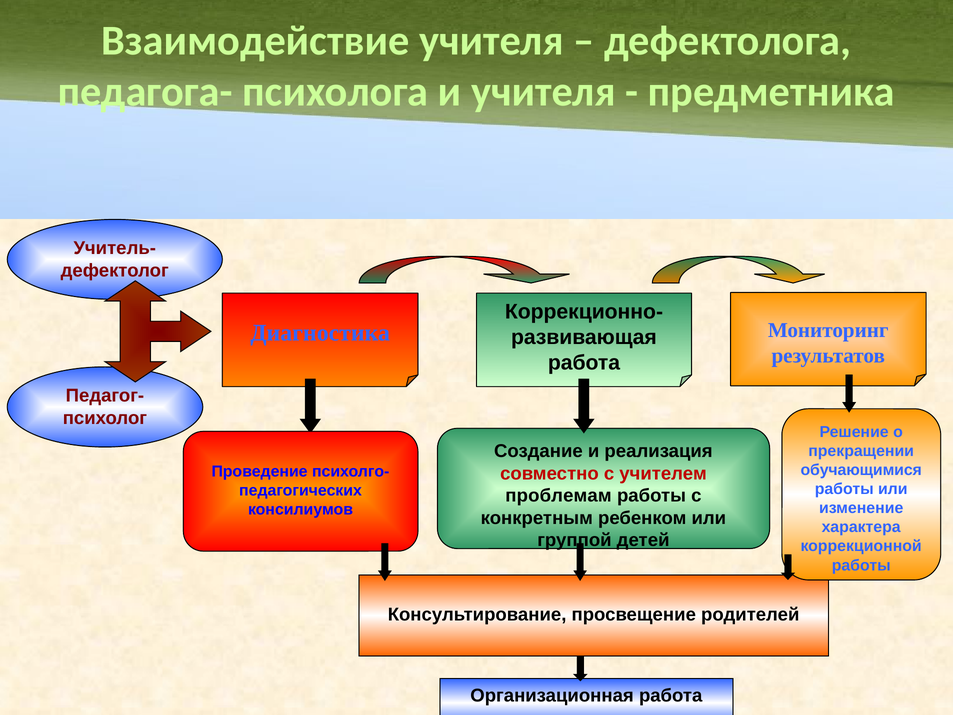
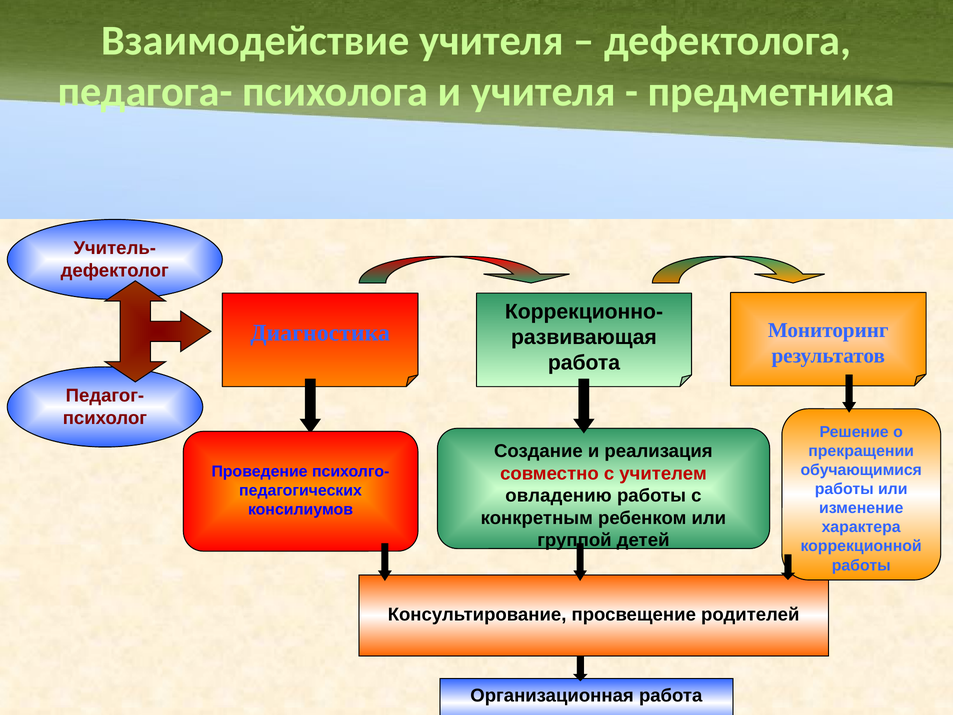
проблемам: проблемам -> овладению
